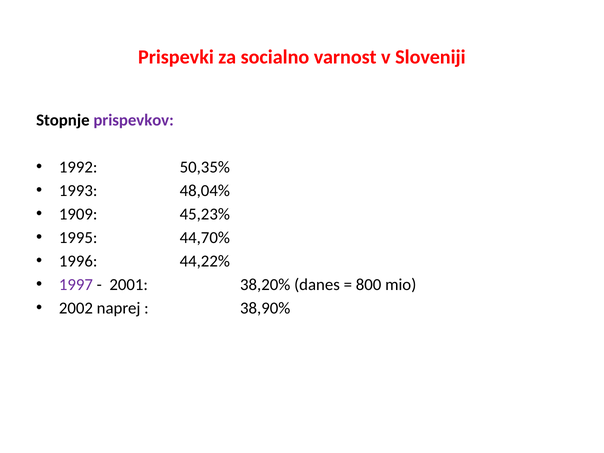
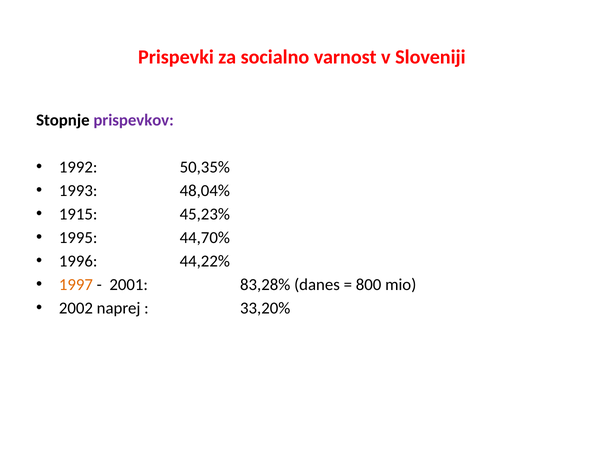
1909: 1909 -> 1915
1997 colour: purple -> orange
38,20%: 38,20% -> 83,28%
38,90%: 38,90% -> 33,20%
